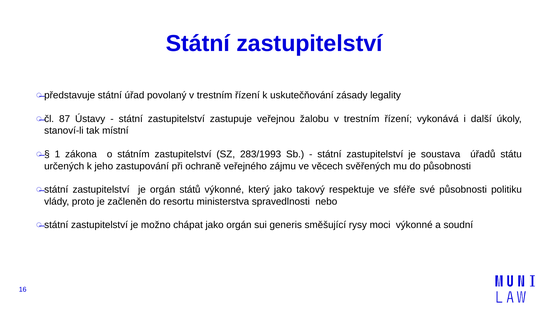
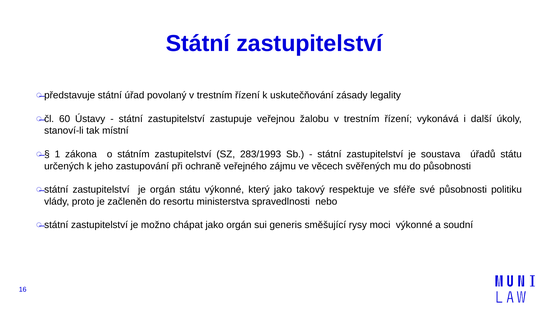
87: 87 -> 60
orgán států: států -> státu
